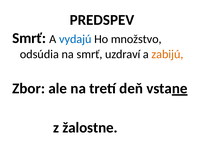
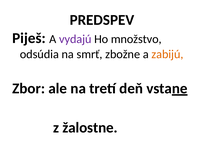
Smrť at (29, 38): Smrť -> Piješ
vydajú colour: blue -> purple
uzdraví: uzdraví -> zbožne
